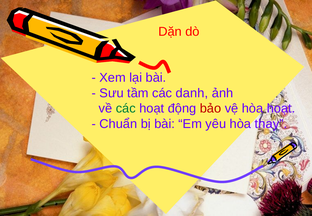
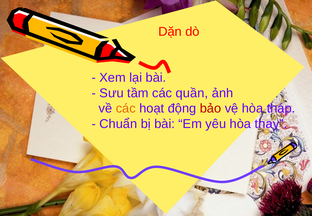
danh: danh -> quần
các at (126, 108) colour: green -> orange
hòa hoạt: hoạt -> tháp
